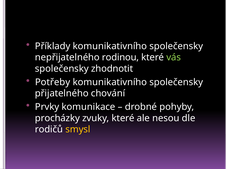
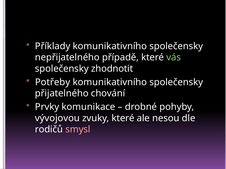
rodinou: rodinou -> případě
procházky: procházky -> vývojovou
smysl colour: yellow -> pink
